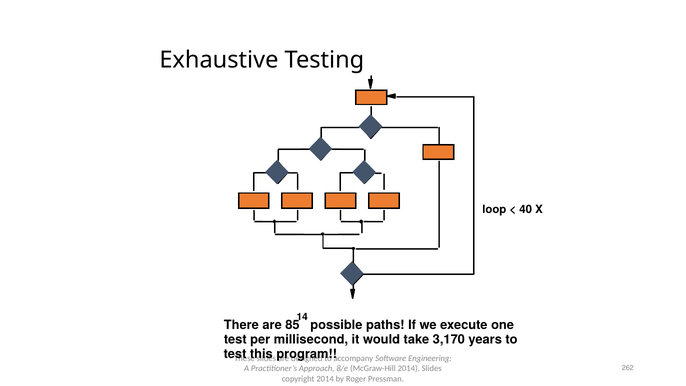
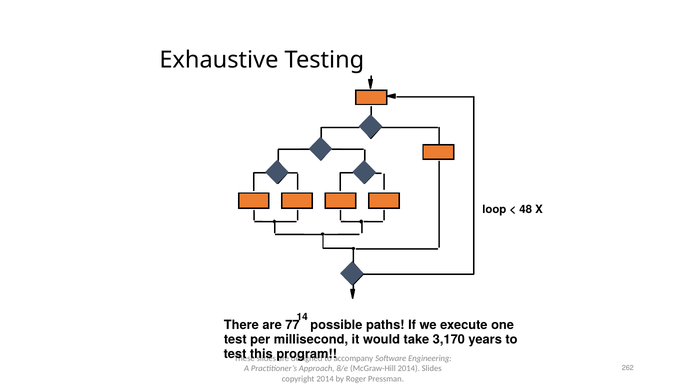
40: 40 -> 48
85: 85 -> 77
